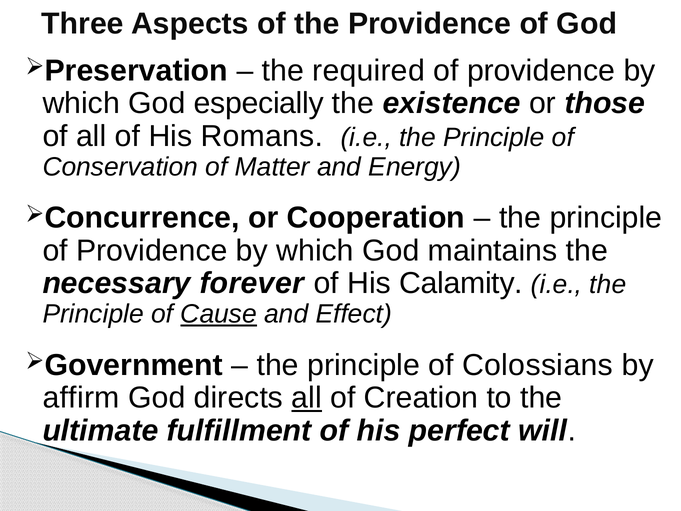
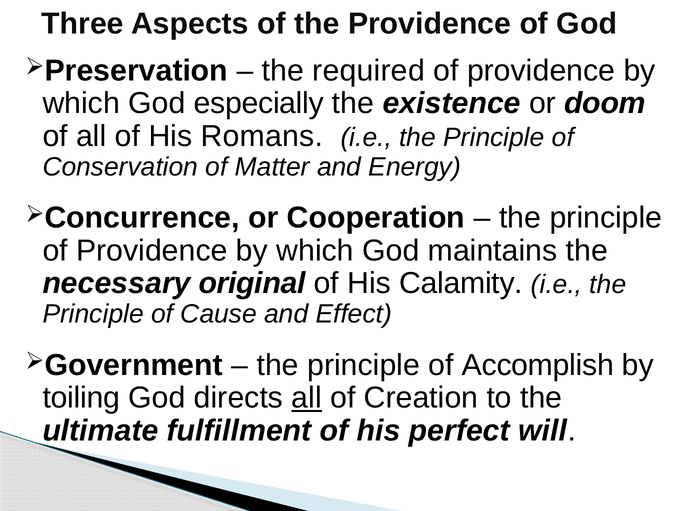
those: those -> doom
forever: forever -> original
Cause underline: present -> none
Colossians: Colossians -> Accomplish
affirm: affirm -> toiling
